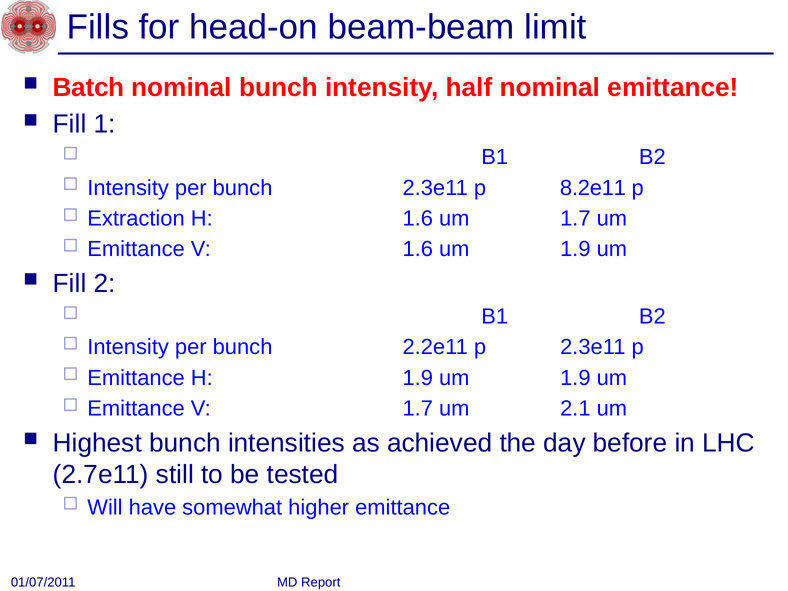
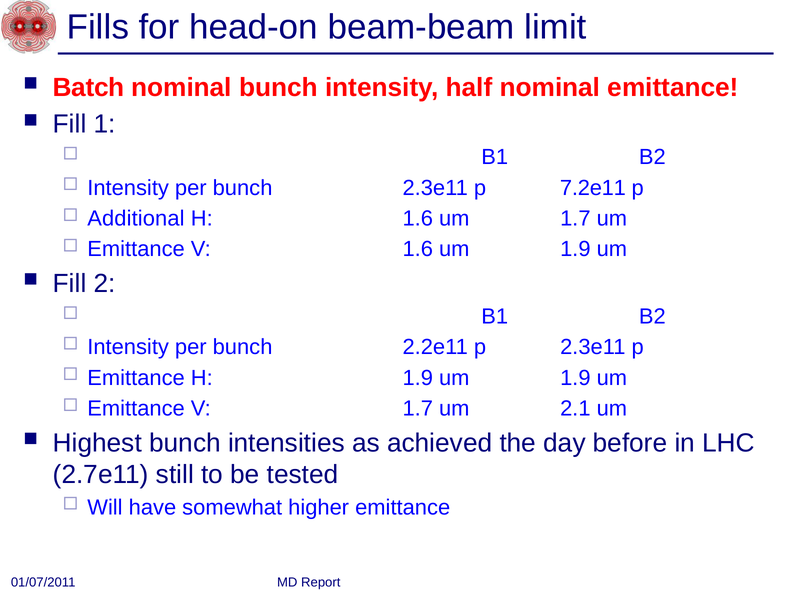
8.2e11: 8.2e11 -> 7.2e11
Extraction: Extraction -> Additional
